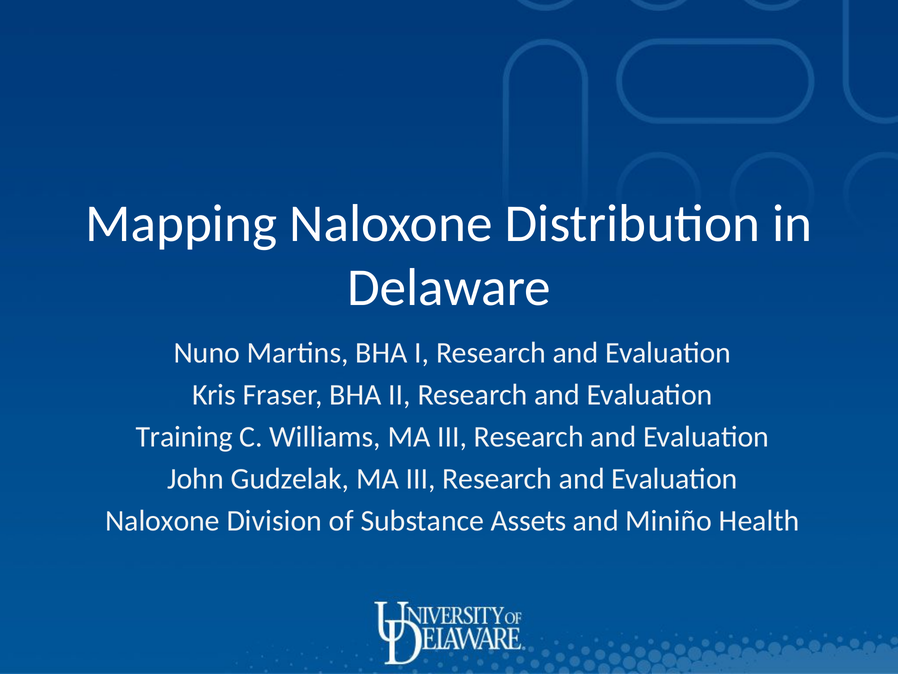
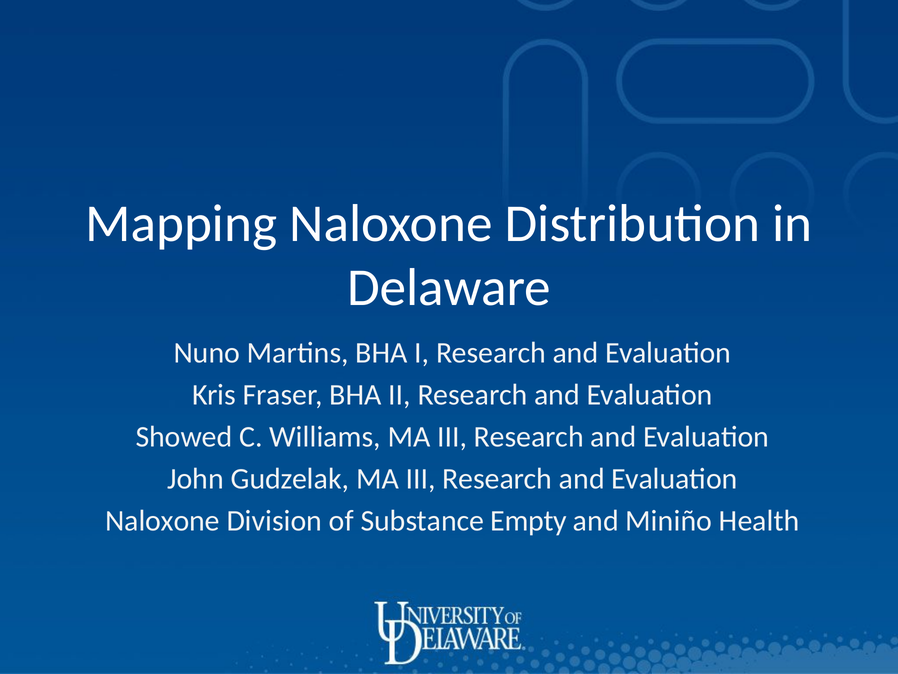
Training: Training -> Showed
Assets: Assets -> Empty
